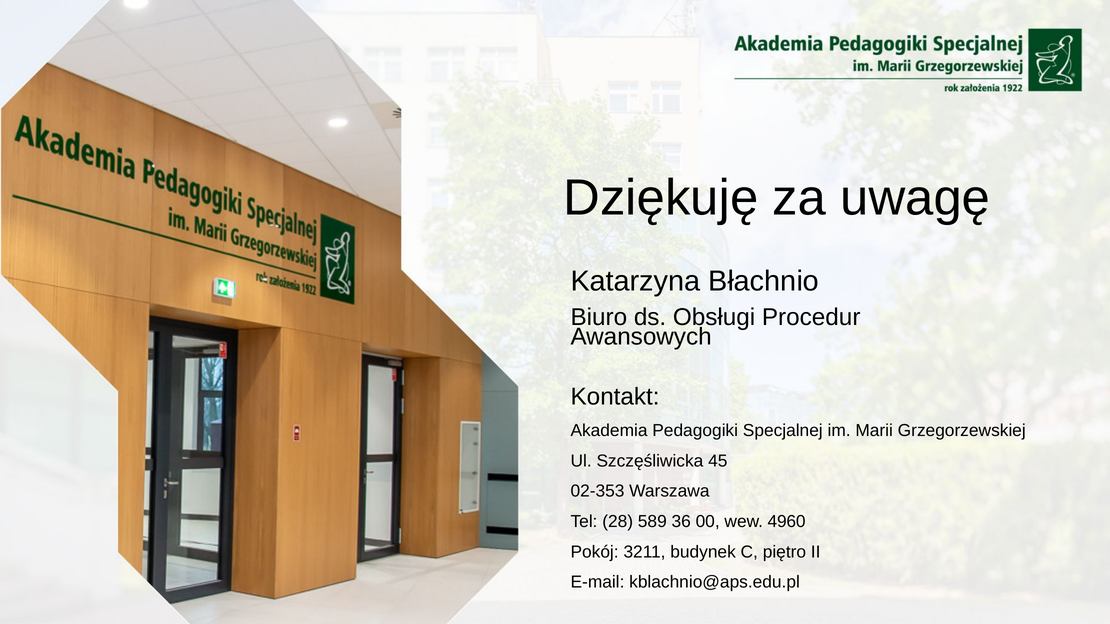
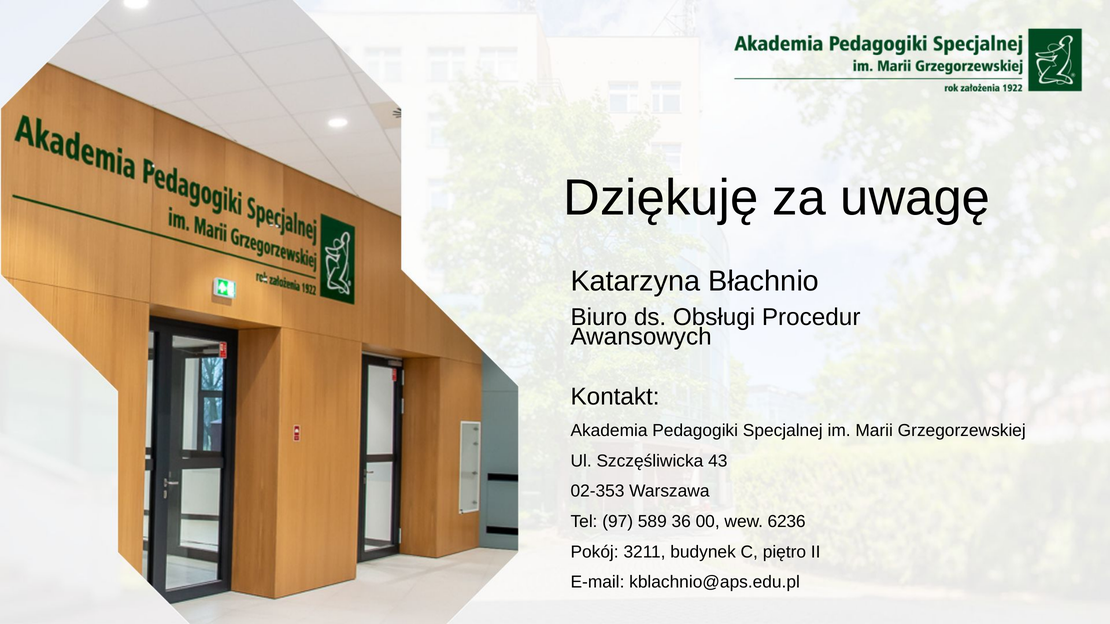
45: 45 -> 43
28: 28 -> 97
4960: 4960 -> 6236
